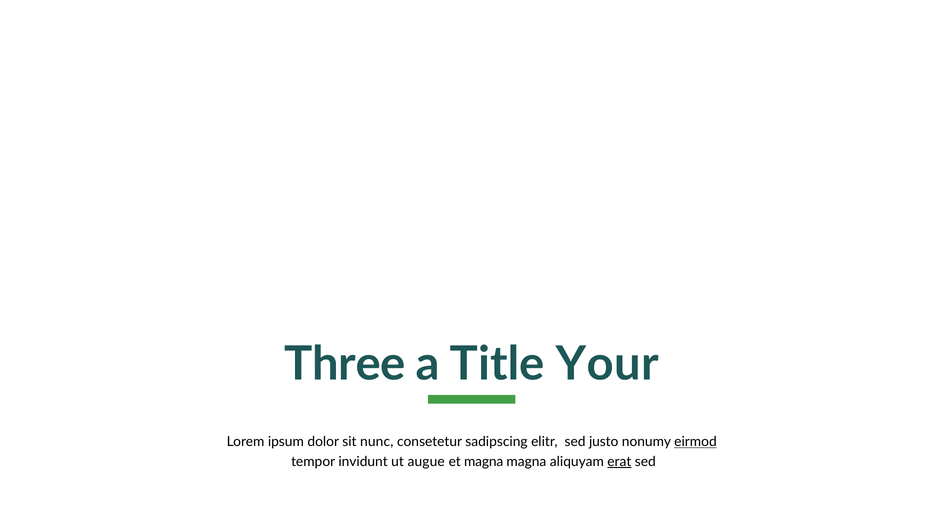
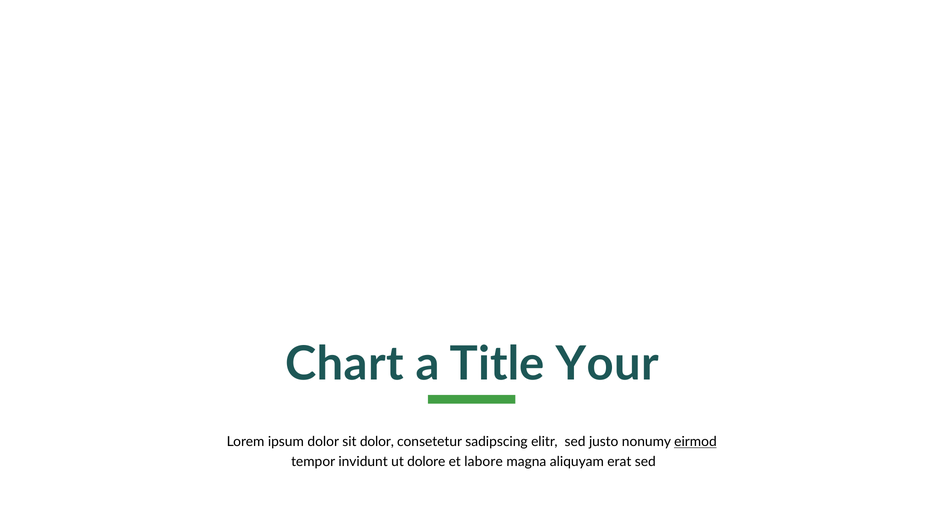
Three: Three -> Chart
sit nunc: nunc -> dolor
augue: augue -> dolore
et magna: magna -> labore
erat underline: present -> none
